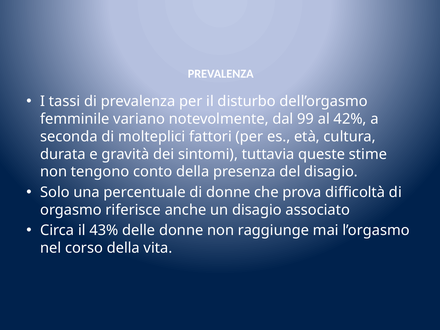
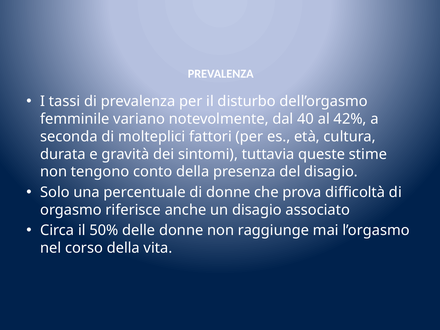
99: 99 -> 40
43%: 43% -> 50%
